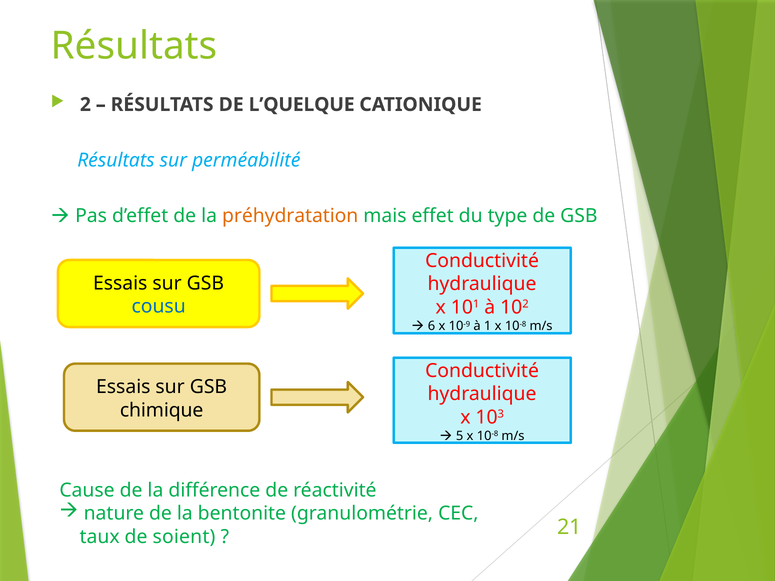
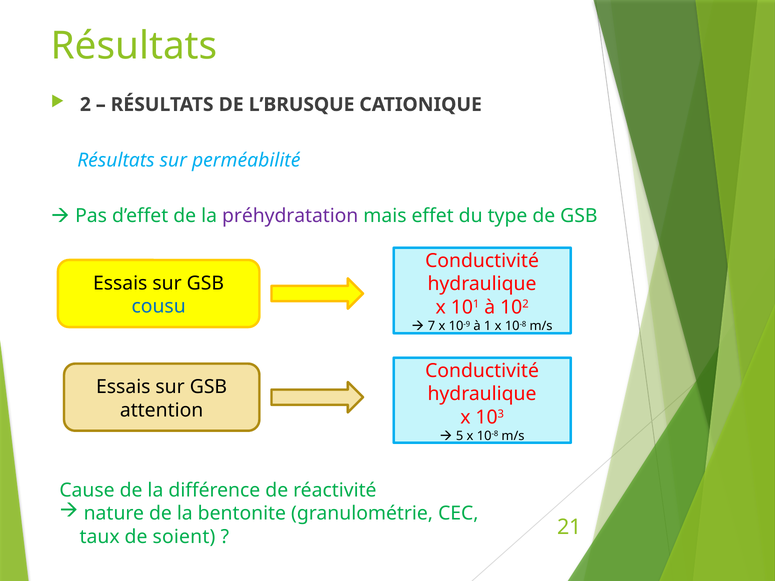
L’QUELQUE: L’QUELQUE -> L’BRUSQUE
préhydratation colour: orange -> purple
6: 6 -> 7
chimique: chimique -> attention
